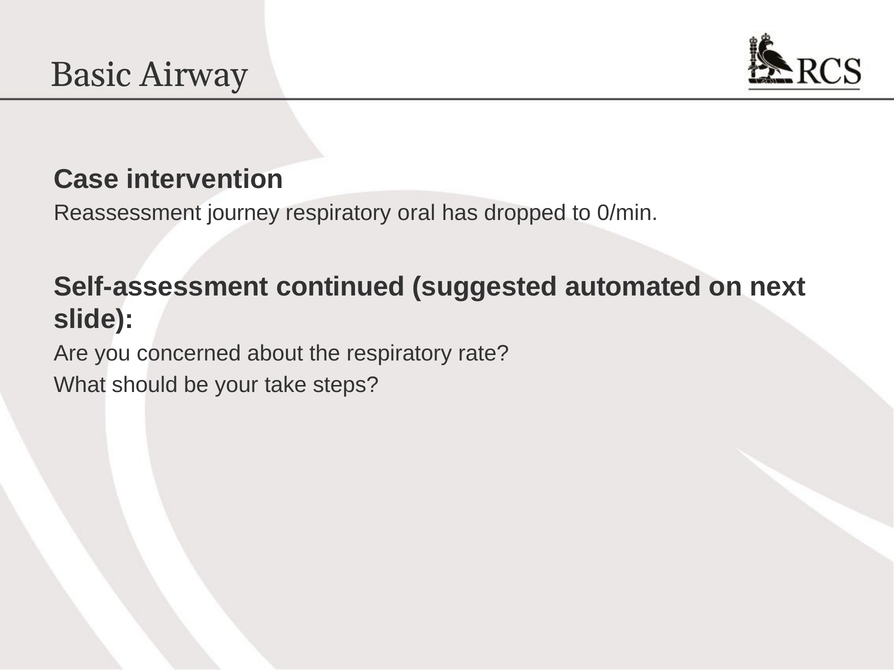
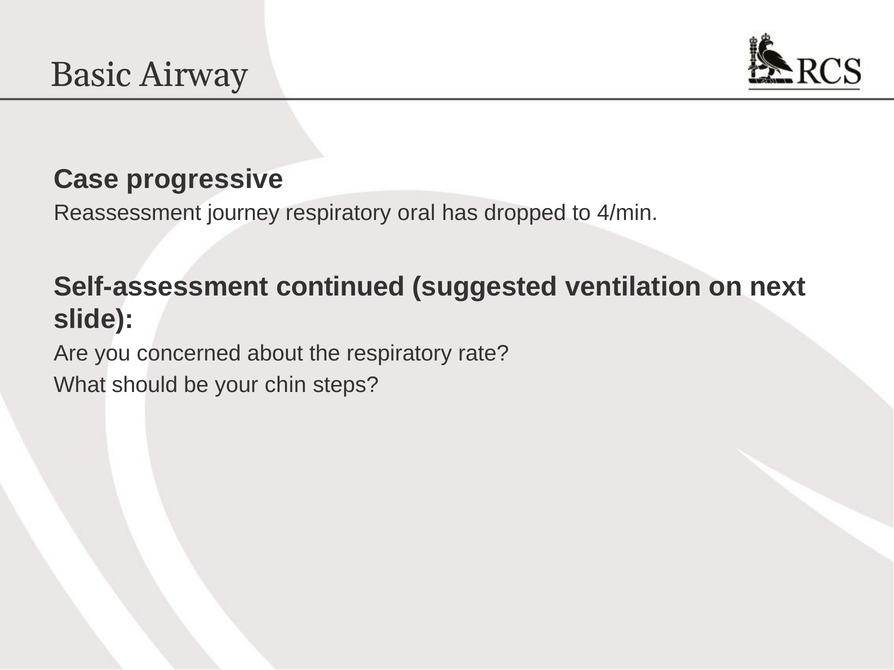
intervention: intervention -> progressive
0/min: 0/min -> 4/min
automated: automated -> ventilation
take: take -> chin
